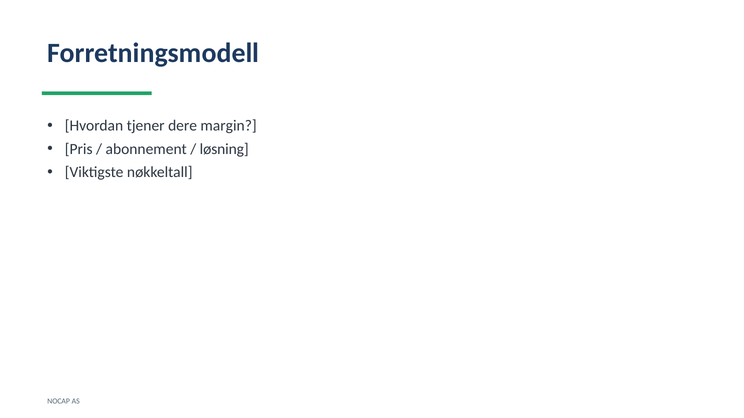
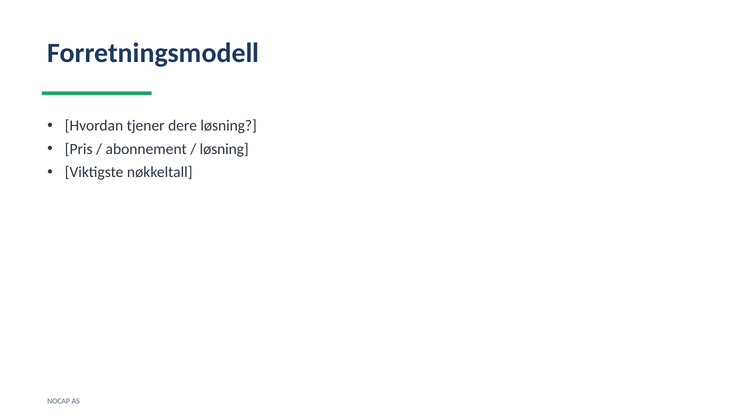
dere margin: margin -> løsning
